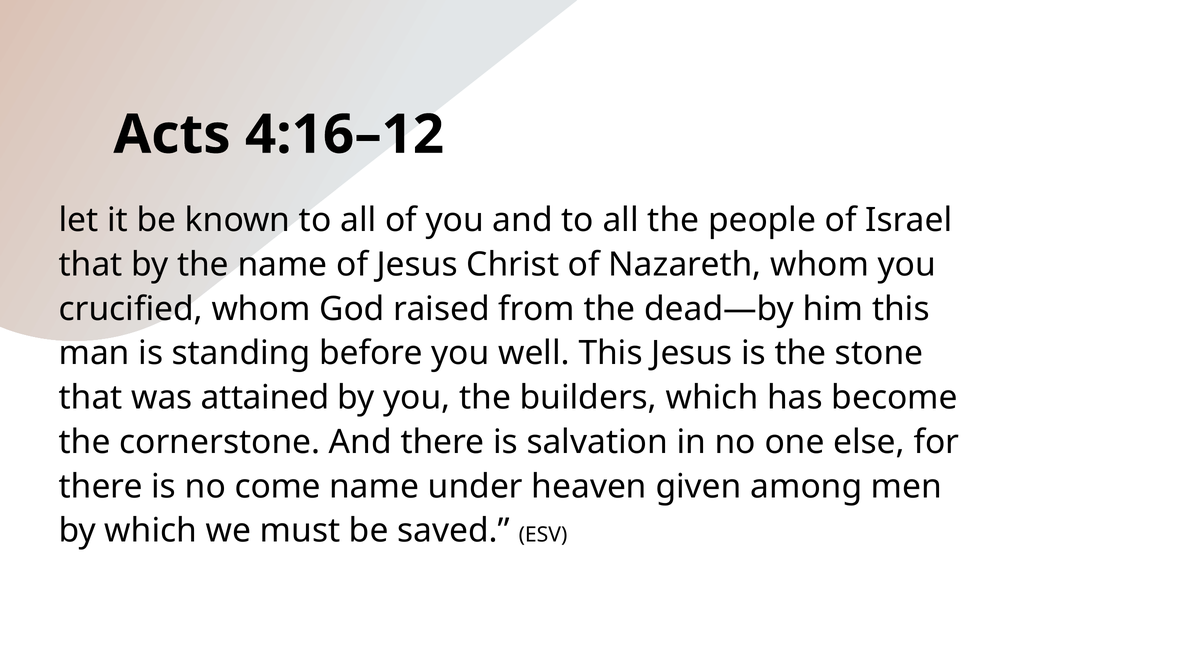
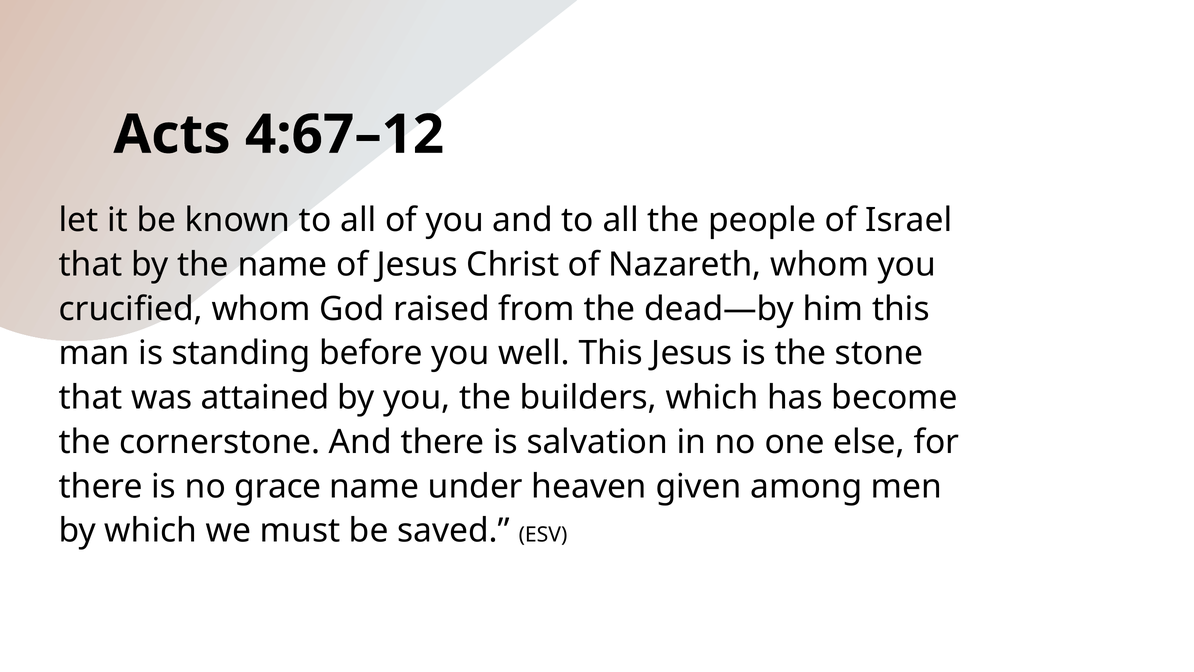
4:16–12: 4:16–12 -> 4:67–12
come: come -> grace
